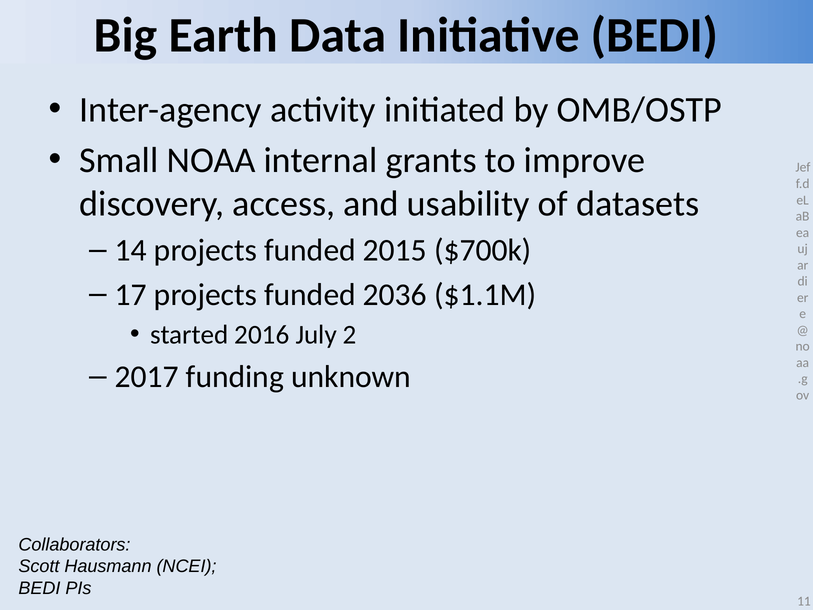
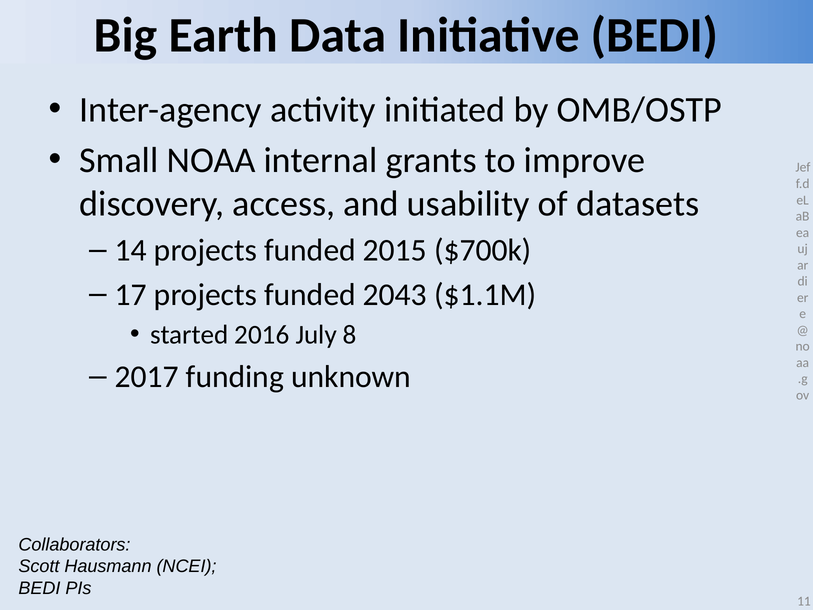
2036: 2036 -> 2043
2: 2 -> 8
